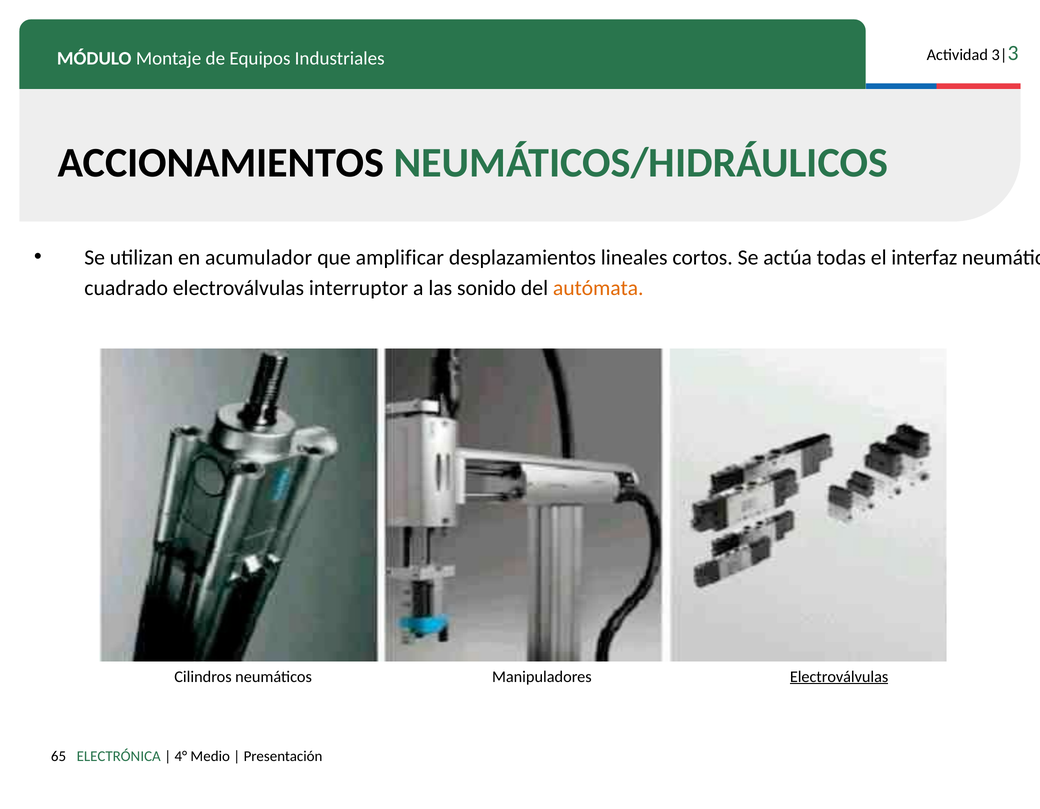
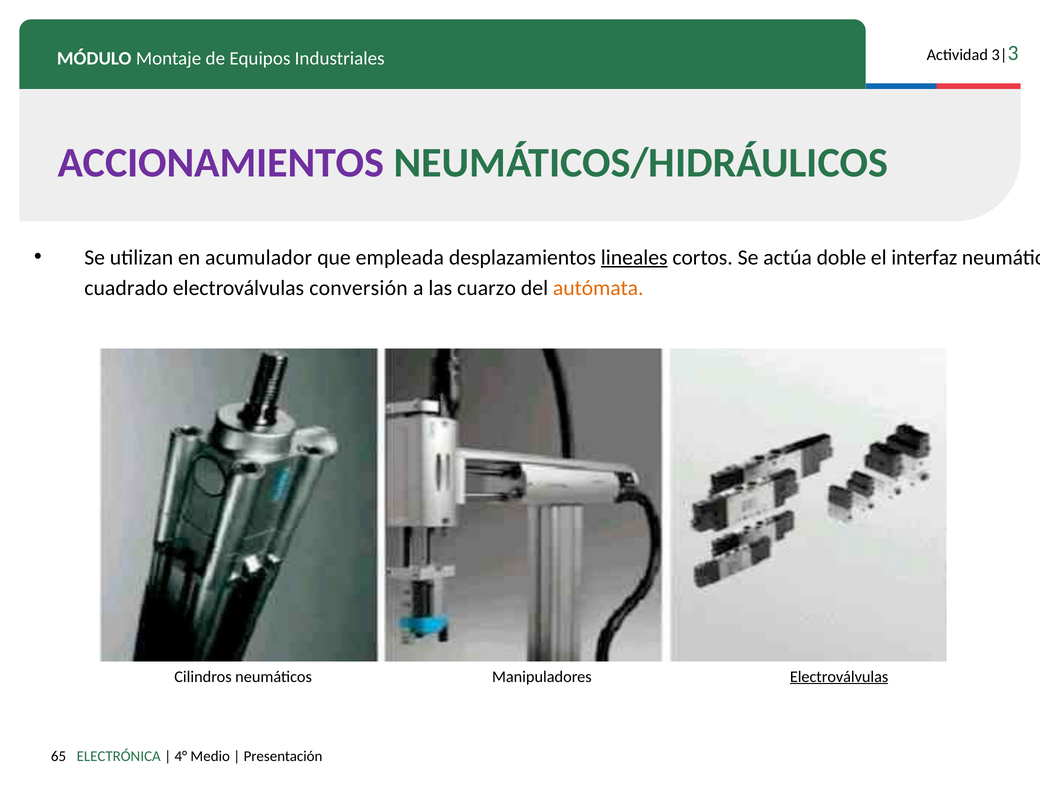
ACCIONAMIENTOS colour: black -> purple
amplificar: amplificar -> empleada
lineales underline: none -> present
todas: todas -> doble
interruptor: interruptor -> conversión
sonido: sonido -> cuarzo
